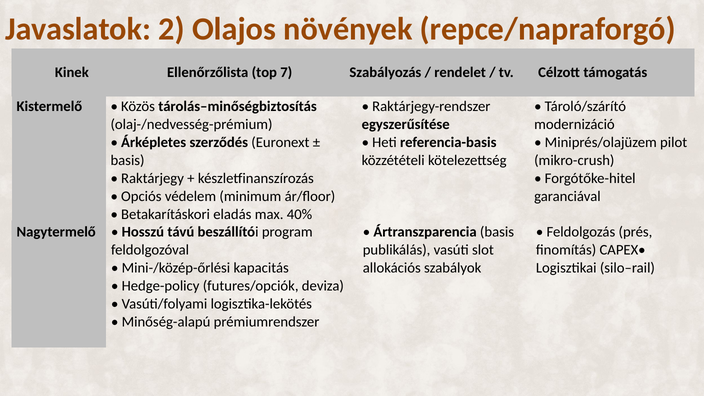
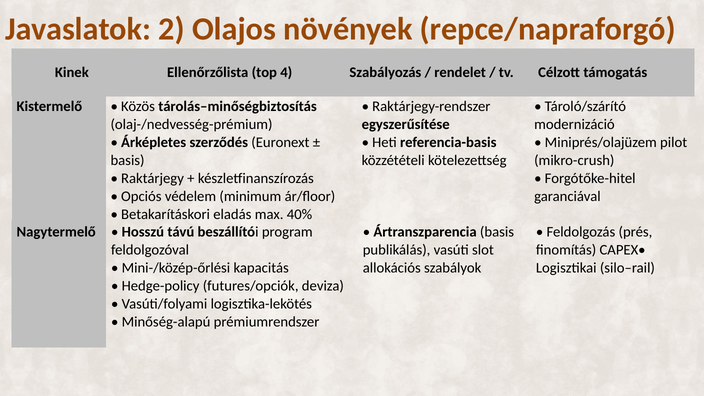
7: 7 -> 4
